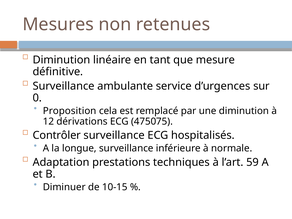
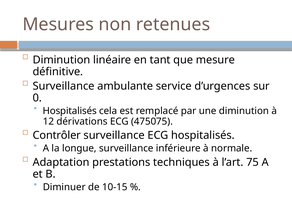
Proposition at (70, 111): Proposition -> Hospitalisés
59: 59 -> 75
